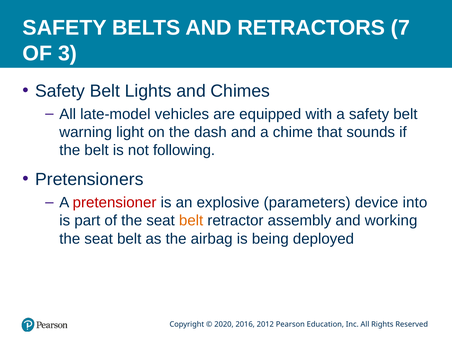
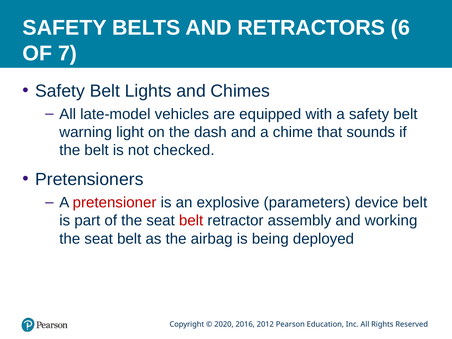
7: 7 -> 6
3: 3 -> 7
following: following -> checked
device into: into -> belt
belt at (191, 221) colour: orange -> red
